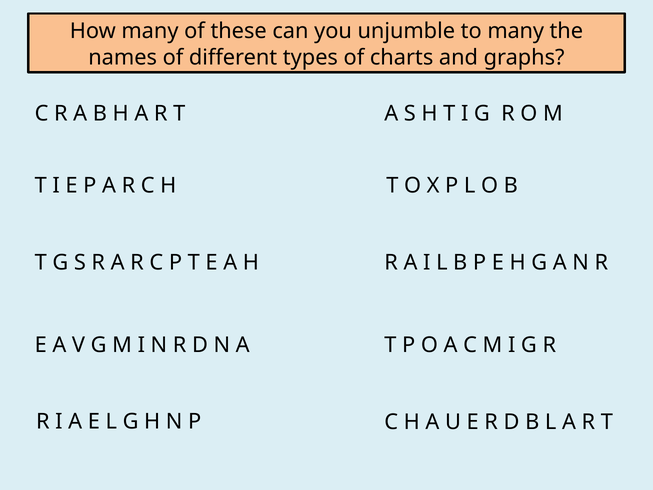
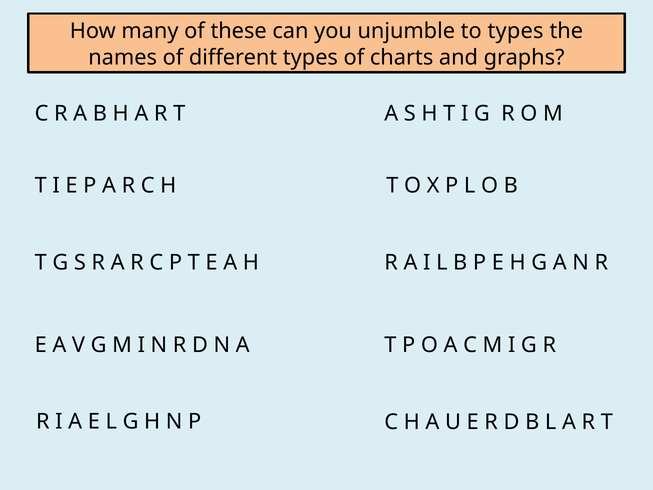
to many: many -> types
